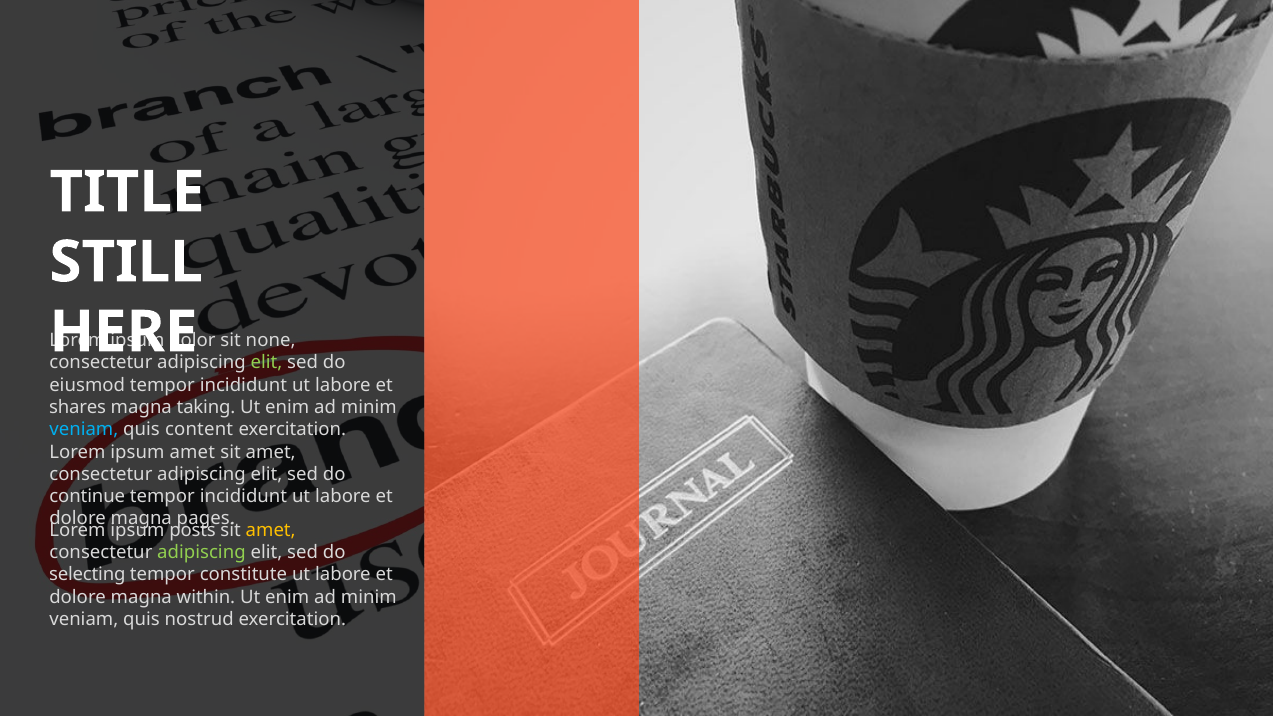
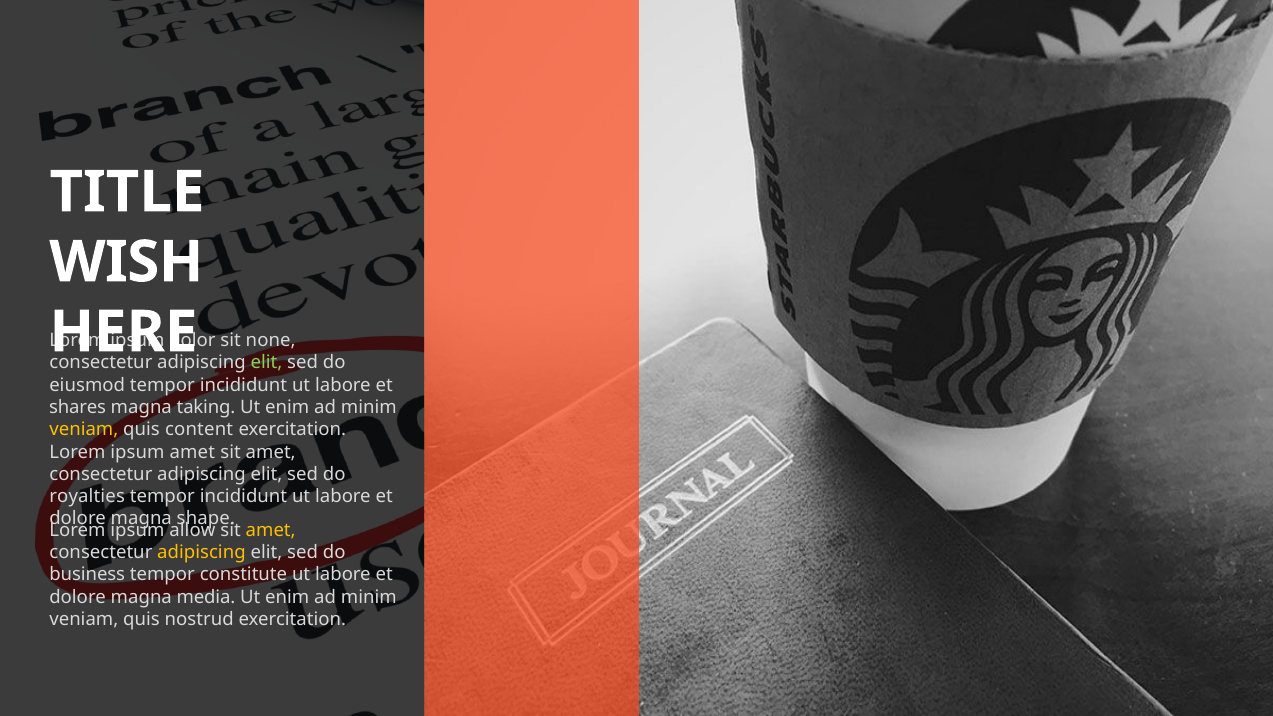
STILL: STILL -> WISH
veniam at (84, 430) colour: light blue -> yellow
continue: continue -> royalties
pages: pages -> shape
posts: posts -> allow
adipiscing at (201, 552) colour: light green -> yellow
selecting: selecting -> business
within: within -> media
